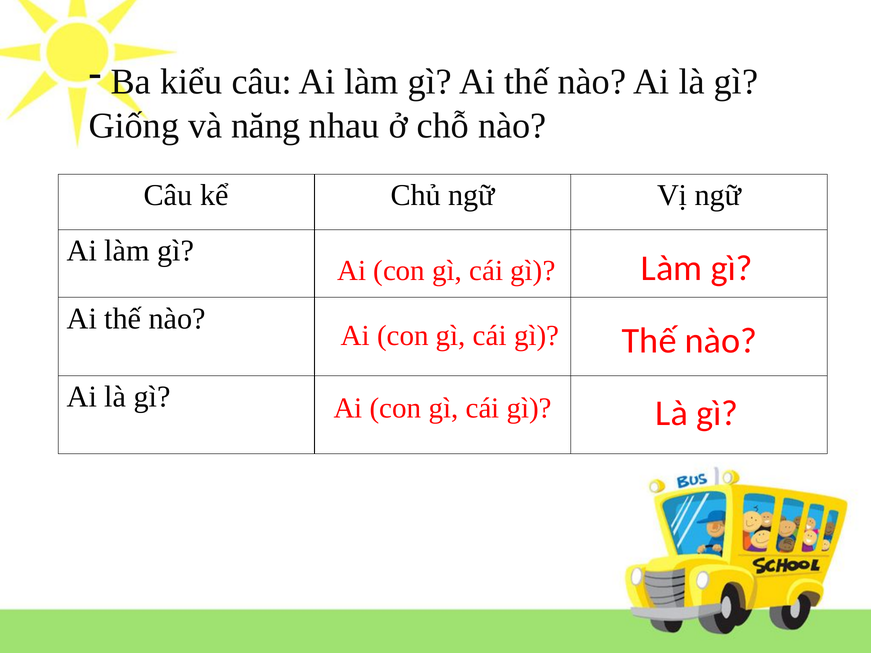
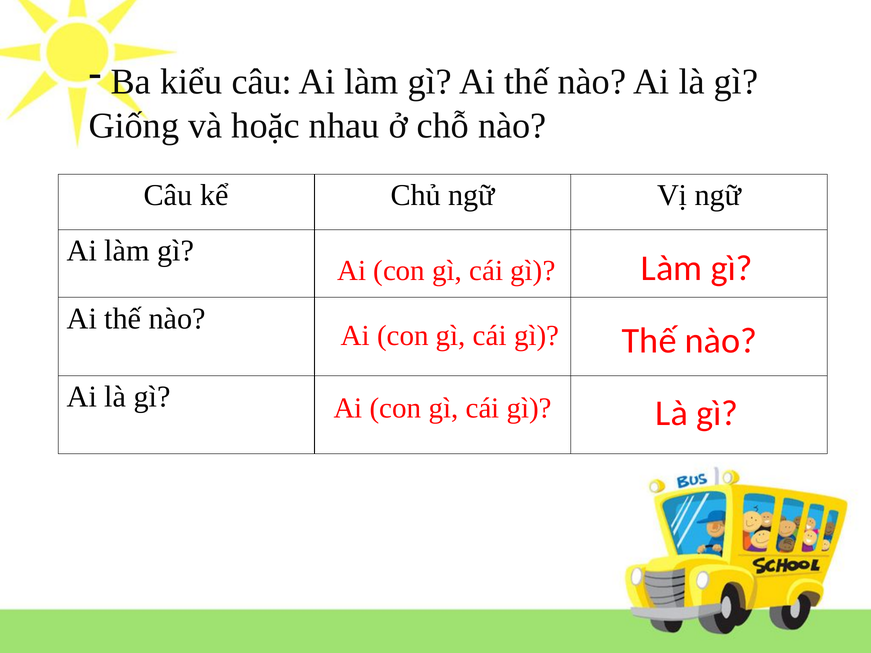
năng: năng -> hoặc
